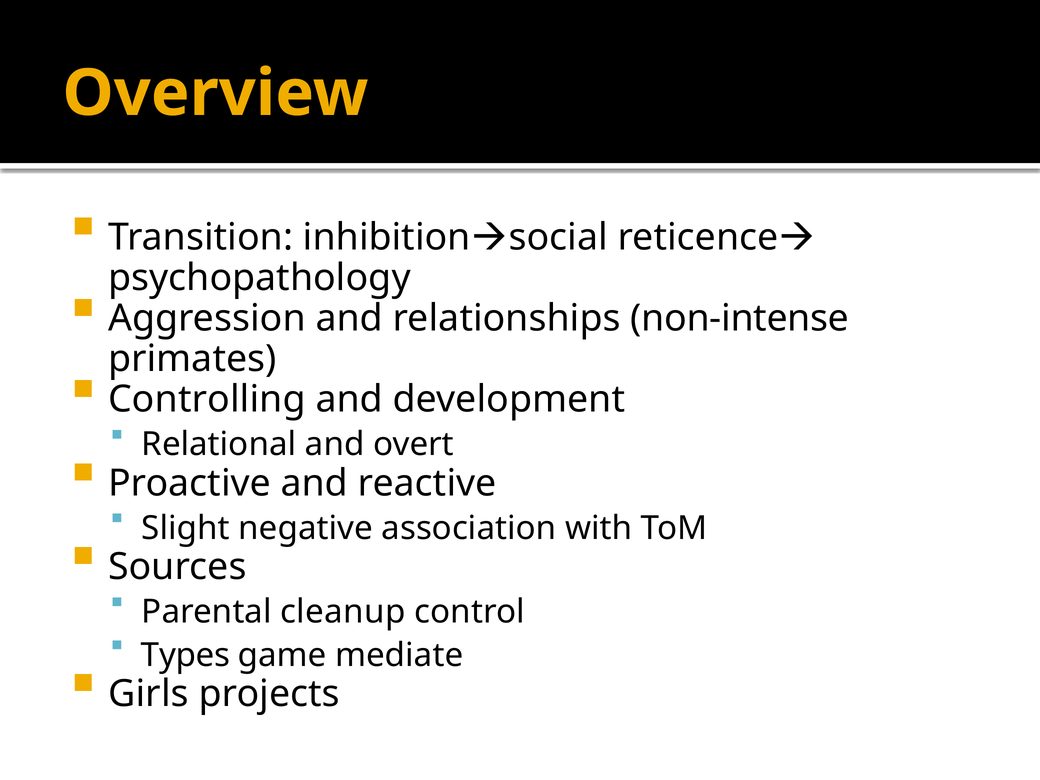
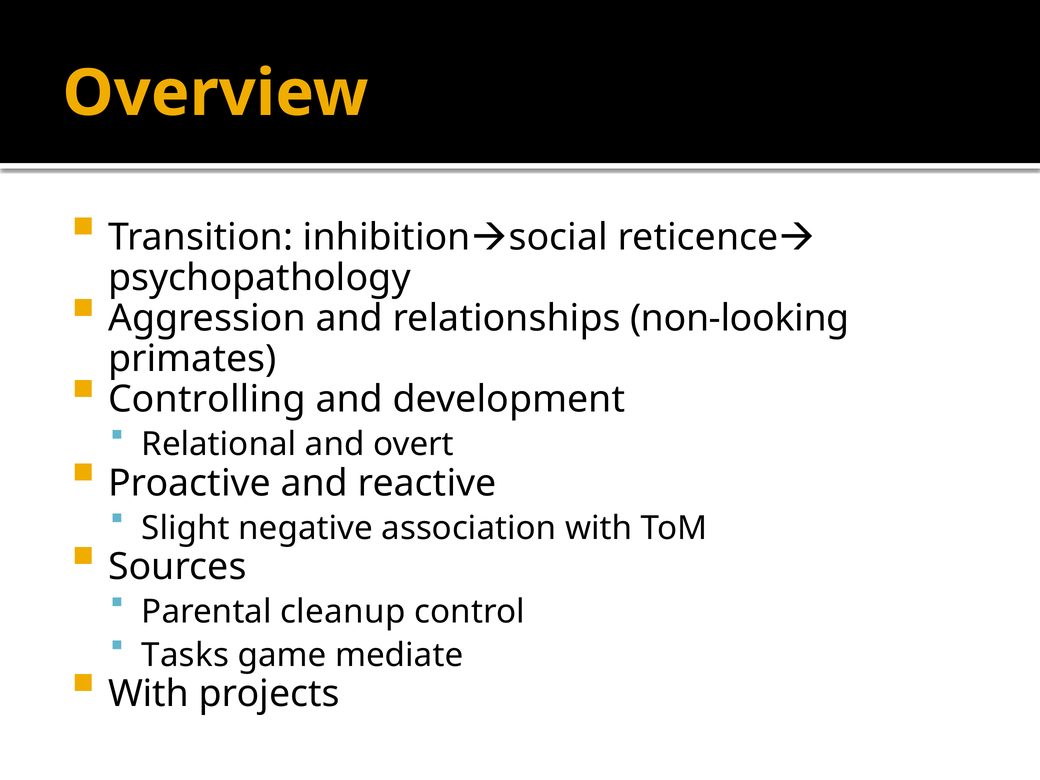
non-intense: non-intense -> non-looking
Types: Types -> Tasks
Girls at (148, 694): Girls -> With
